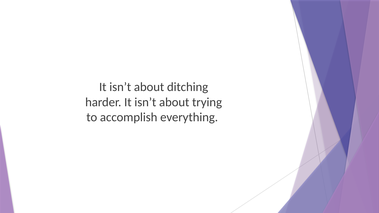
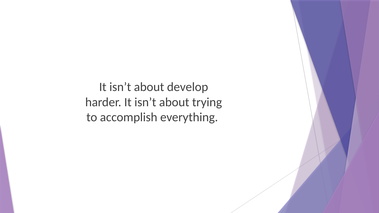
ditching: ditching -> develop
